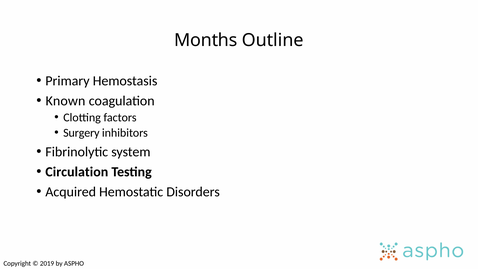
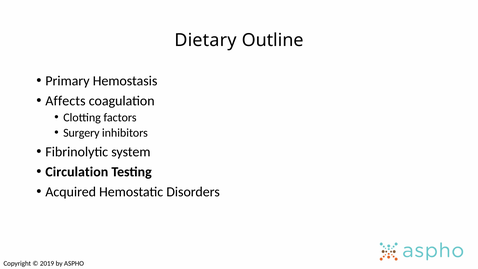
Months: Months -> Dietary
Known: Known -> Affects
